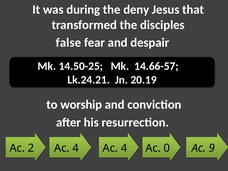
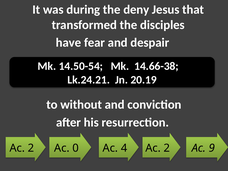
false: false -> have
14.50-25: 14.50-25 -> 14.50-54
14.66-57: 14.66-57 -> 14.66-38
worship: worship -> without
2 Ac 4: 4 -> 0
0 at (167, 148): 0 -> 2
